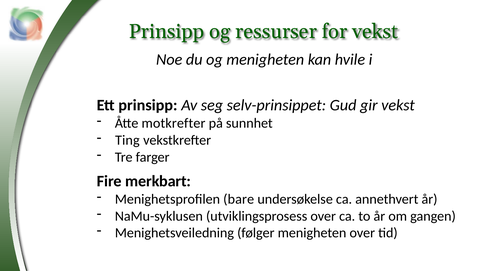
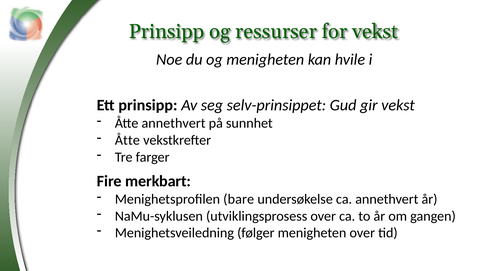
Åtte motkrefter: motkrefter -> annethvert
Ting at (127, 141): Ting -> Åtte
